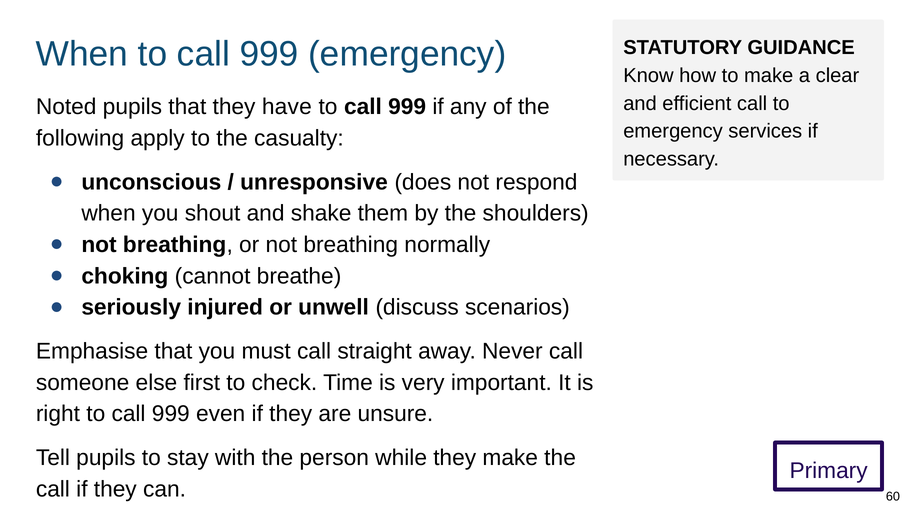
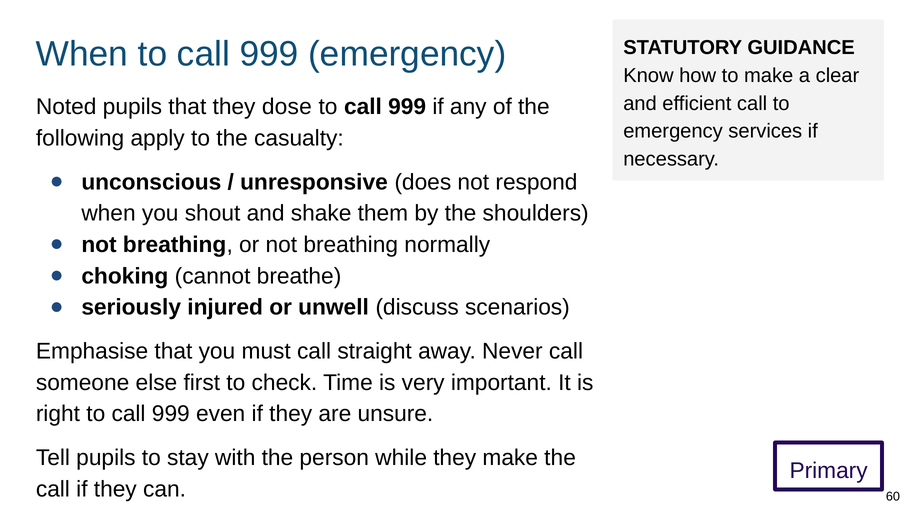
have: have -> dose
